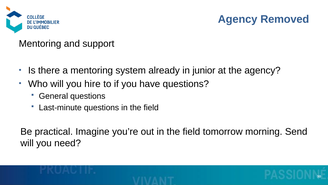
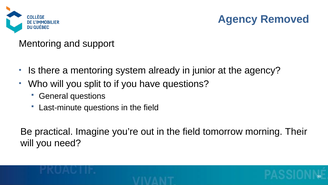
hire: hire -> split
Send: Send -> Their
